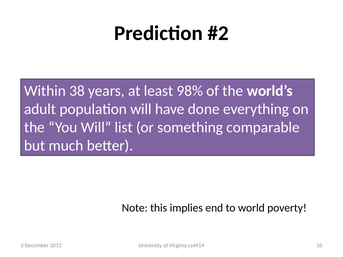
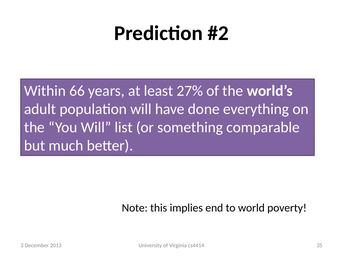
38: 38 -> 66
98%: 98% -> 27%
